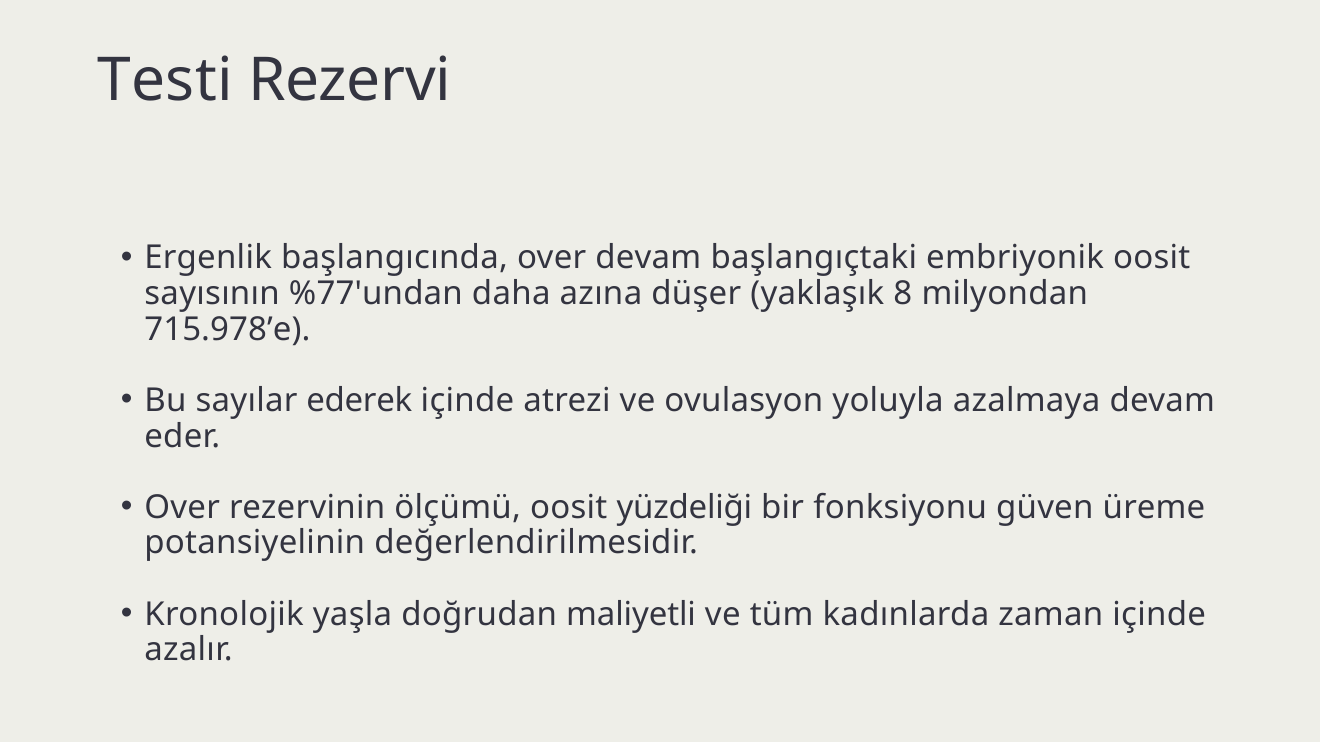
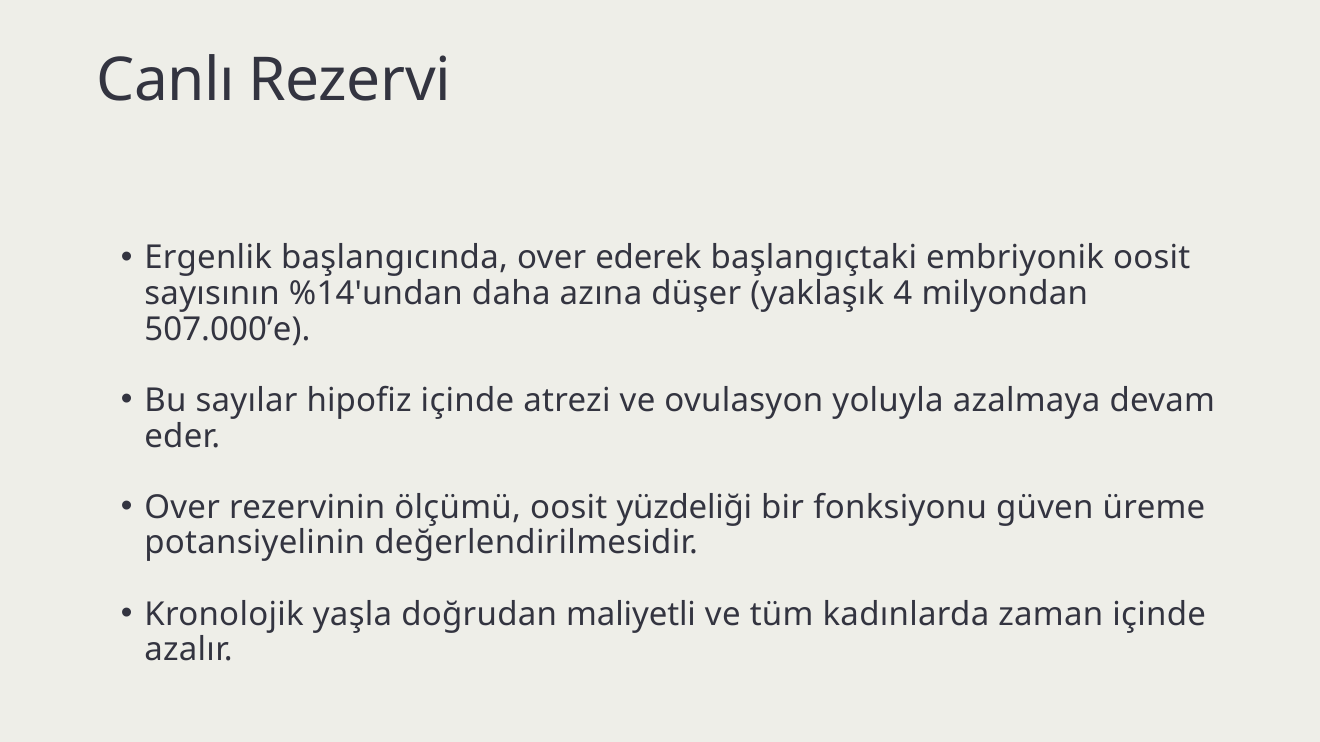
Testi: Testi -> Canlı
over devam: devam -> ederek
%77'undan: %77'undan -> %14'undan
8: 8 -> 4
715.978’e: 715.978’e -> 507.000’e
ederek: ederek -> hipofiz
